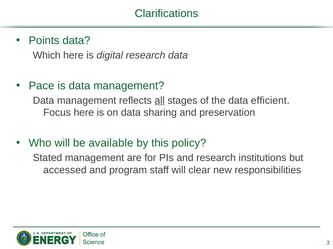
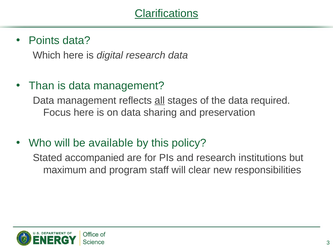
Clarifications underline: none -> present
Pace: Pace -> Than
efficient: efficient -> required
Stated management: management -> accompanied
accessed: accessed -> maximum
